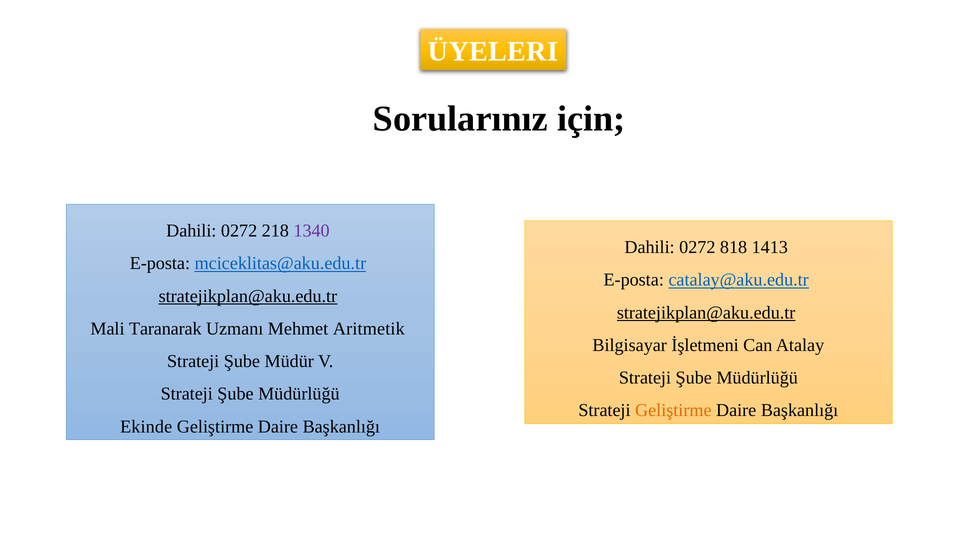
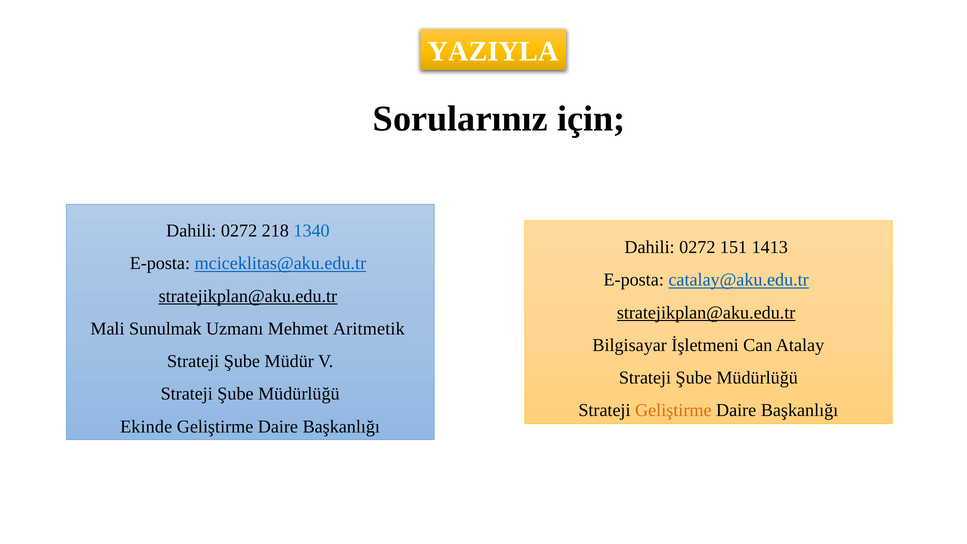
ÜYELERI: ÜYELERI -> YAZIYLA
1340 colour: purple -> blue
818: 818 -> 151
Taranarak: Taranarak -> Sunulmak
